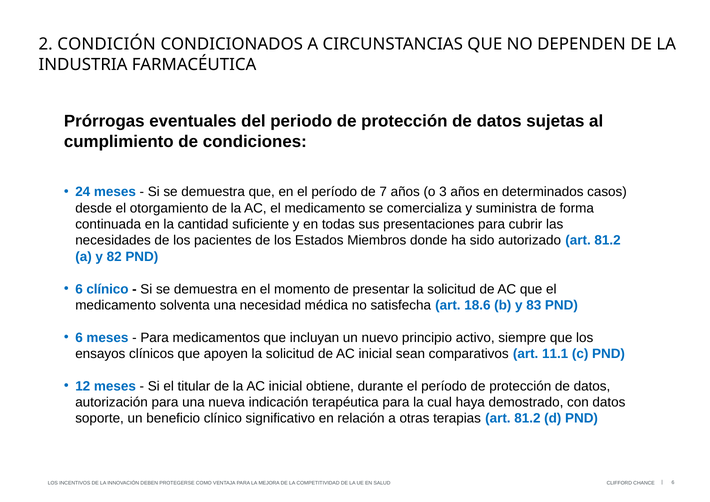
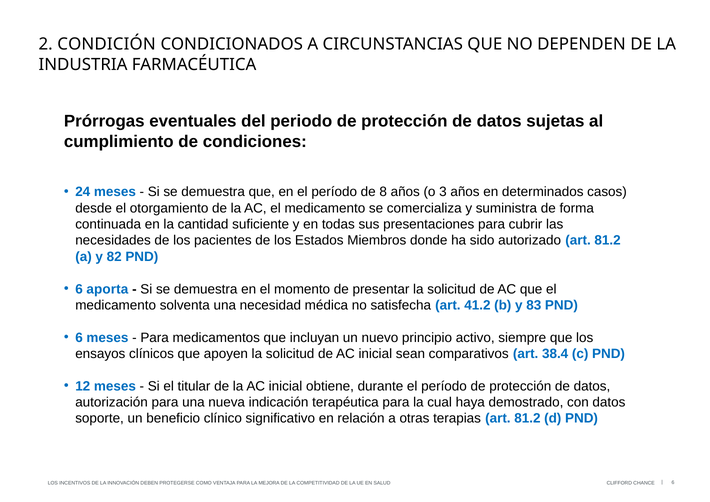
7: 7 -> 8
6 clínico: clínico -> aporta
18.6: 18.6 -> 41.2
11.1: 11.1 -> 38.4
